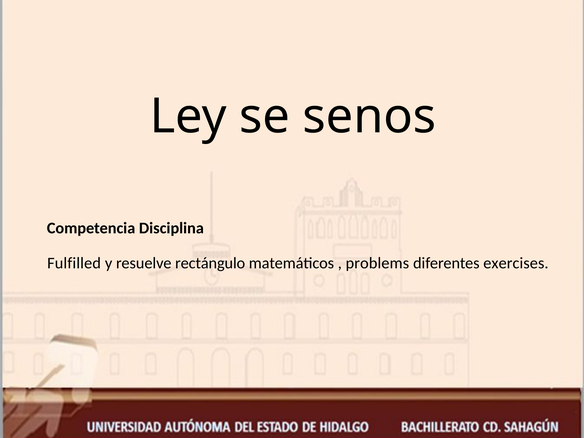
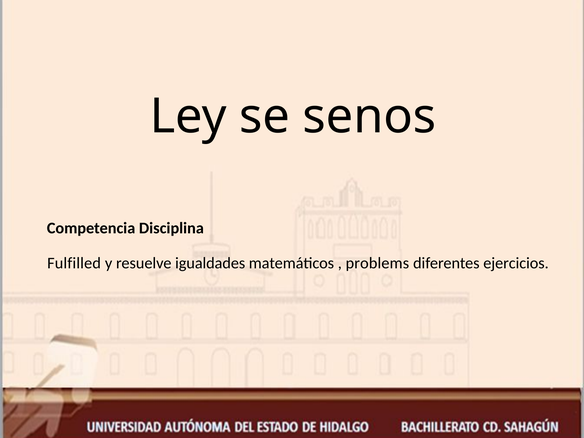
rectángulo: rectángulo -> igualdades
exercises: exercises -> ejercicios
